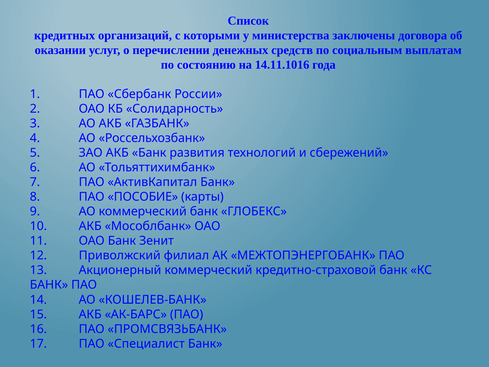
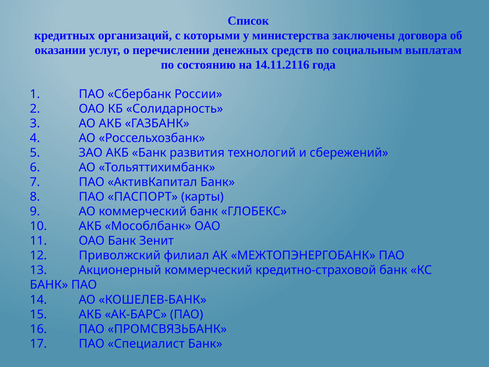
14.11.1016: 14.11.1016 -> 14.11.2116
ПОСОБИЕ: ПОСОБИЕ -> ПАСПОРТ
